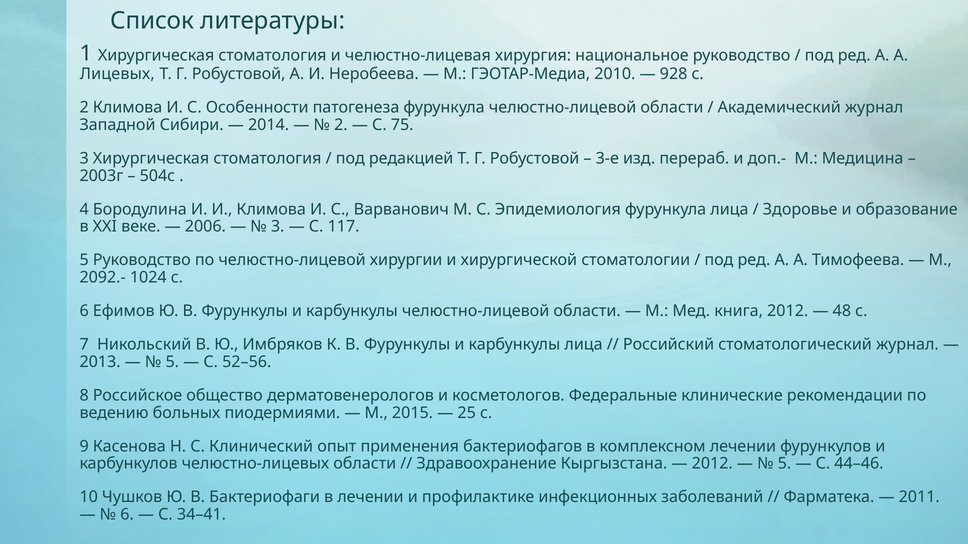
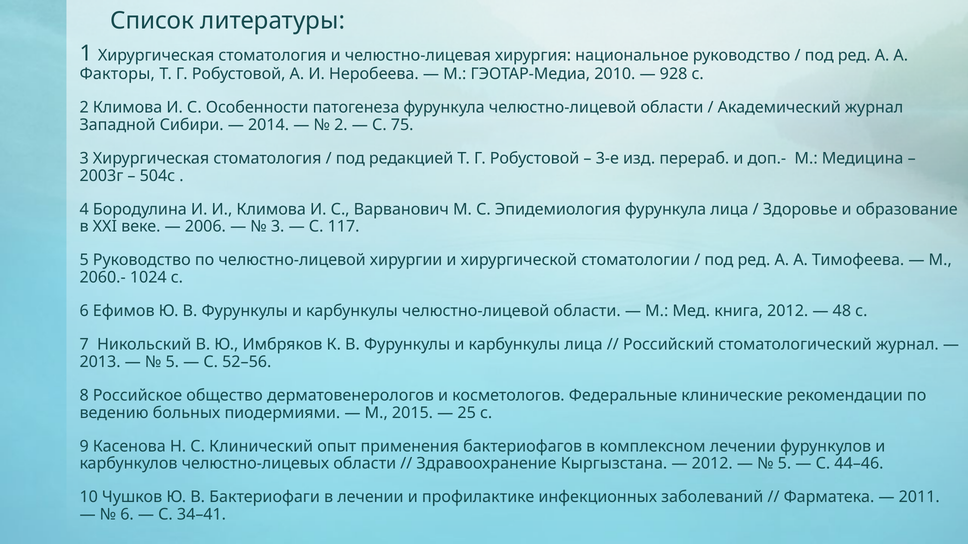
Лицевых: Лицевых -> Факторы
2092.-: 2092.- -> 2060.-
